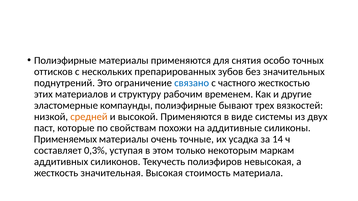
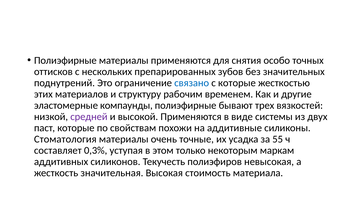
с частного: частного -> которые
средней colour: orange -> purple
Применяемых: Применяемых -> Стоматология
14: 14 -> 55
